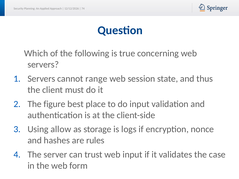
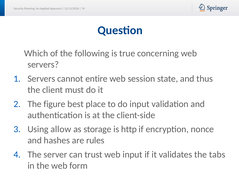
range: range -> entire
logs: logs -> http
case: case -> tabs
